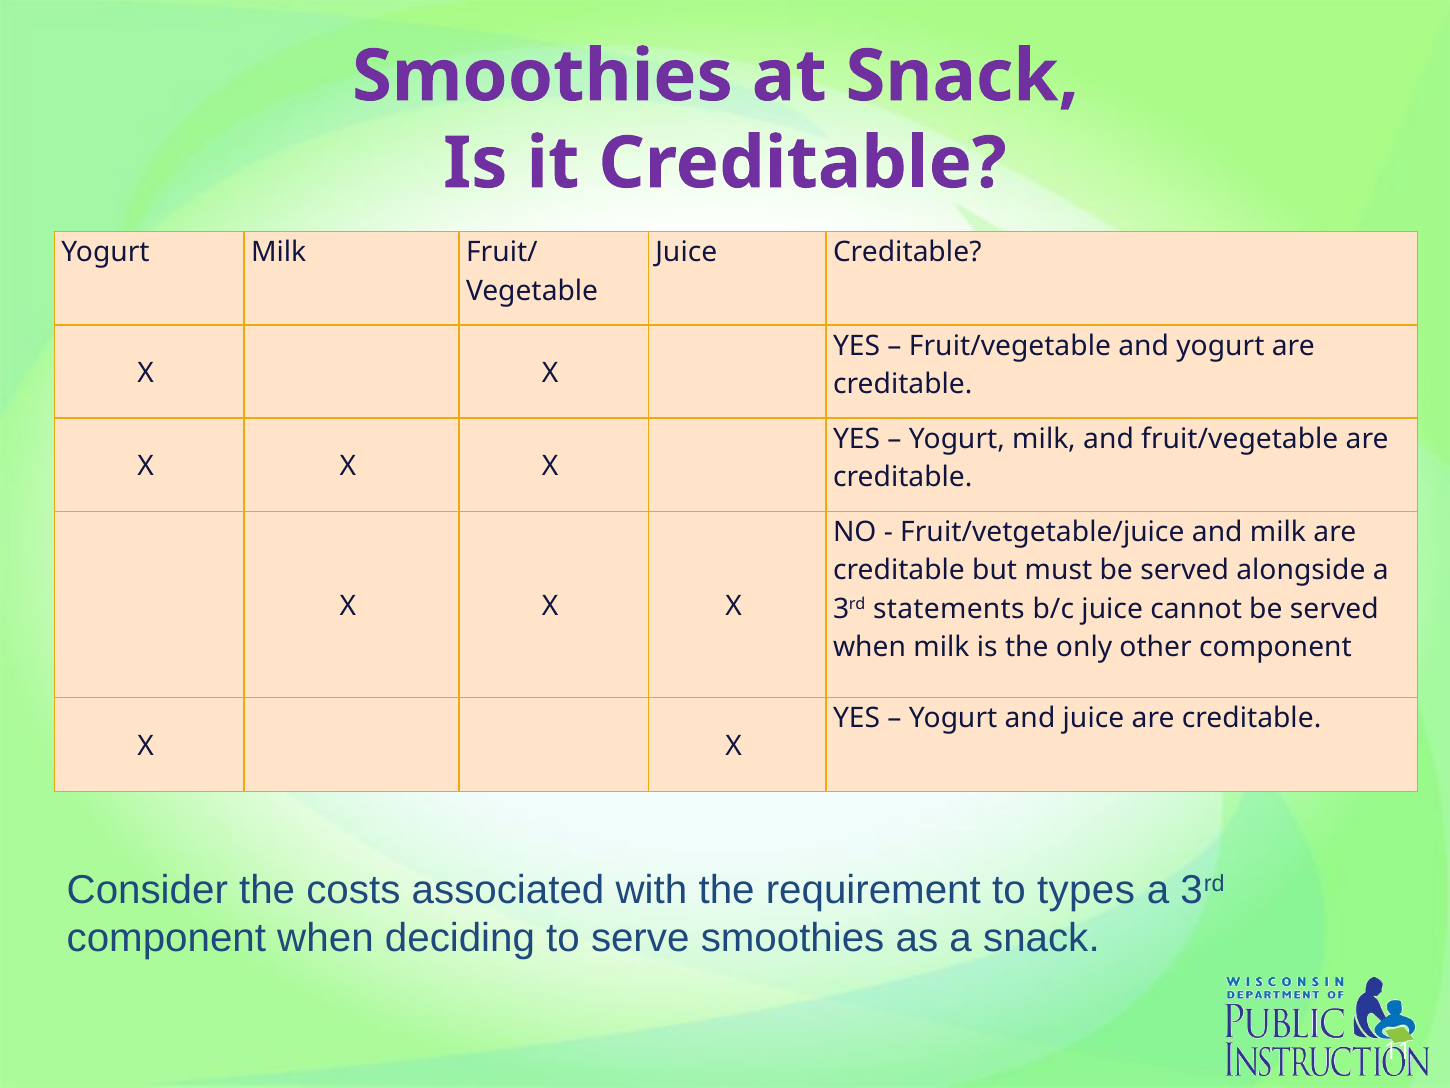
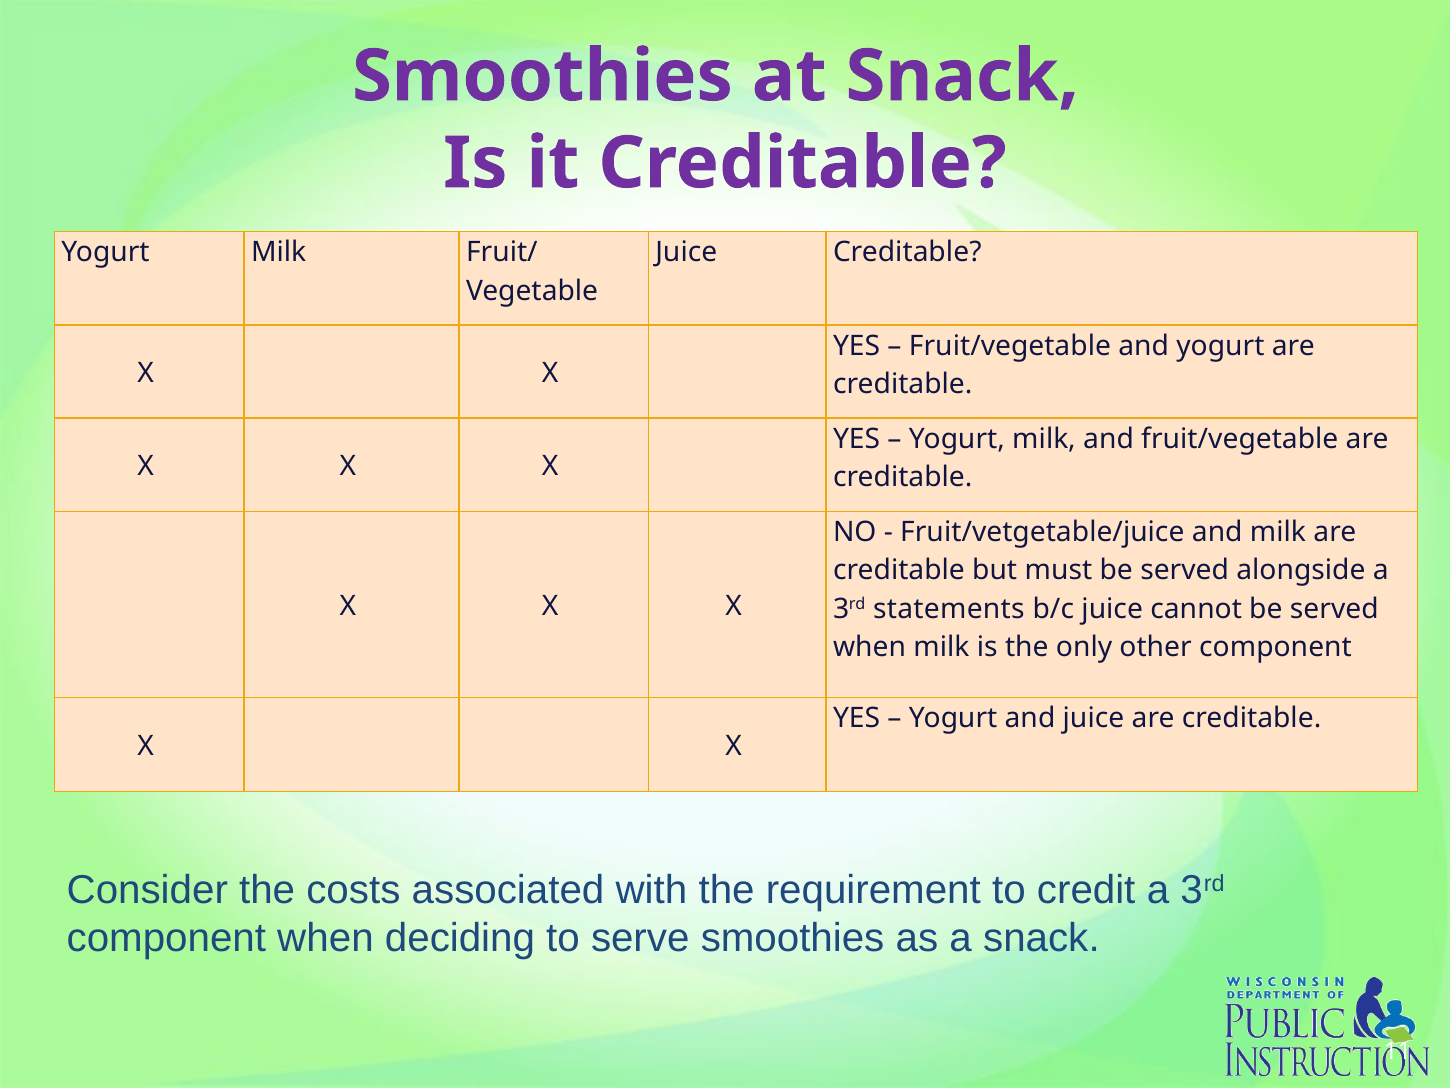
types: types -> credit
